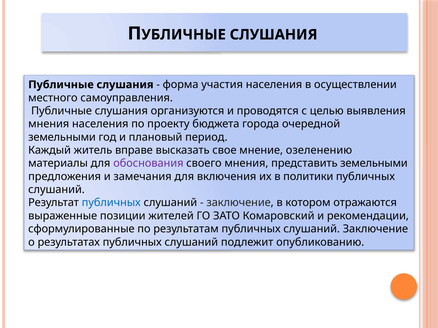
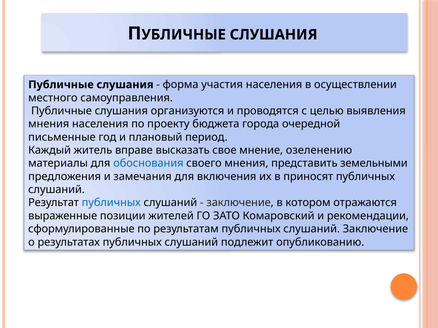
земельными at (62, 137): земельными -> письменные
обоснования colour: purple -> blue
политики: политики -> приносят
